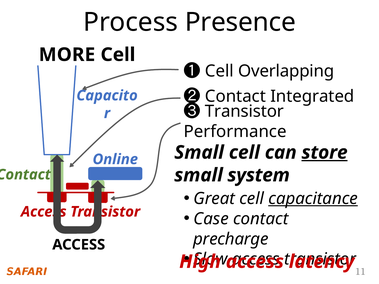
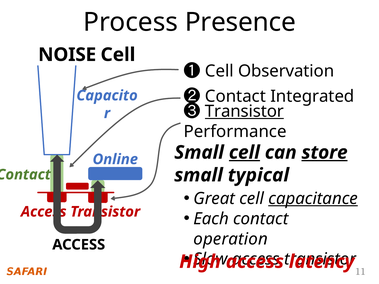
MORE: MORE -> NOISE
Overlapping: Overlapping -> Observation
Transistor at (244, 111) underline: none -> present
cell at (244, 153) underline: none -> present
system: system -> typical
Case: Case -> Each
precharge: precharge -> operation
